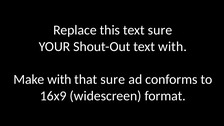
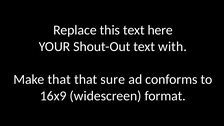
text sure: sure -> here
Make with: with -> that
